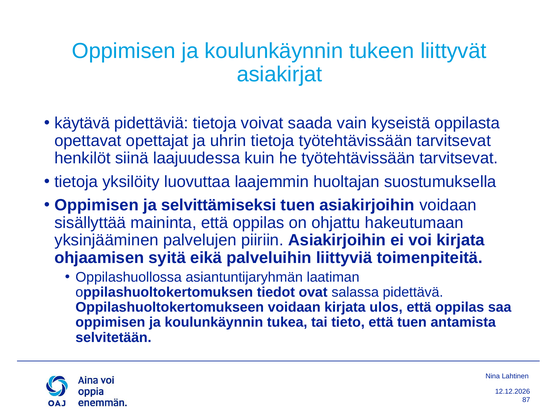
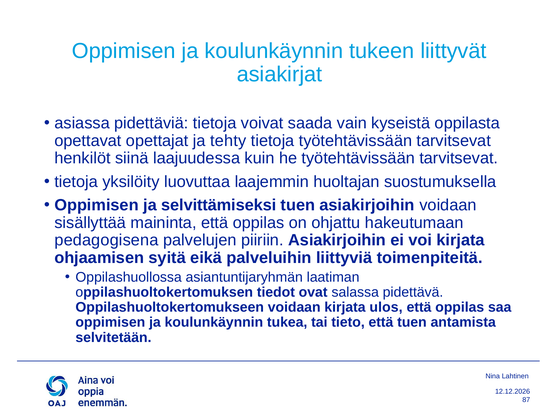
käytävä: käytävä -> asiassa
uhrin: uhrin -> tehty
yksinjääminen: yksinjääminen -> pedagogisena
